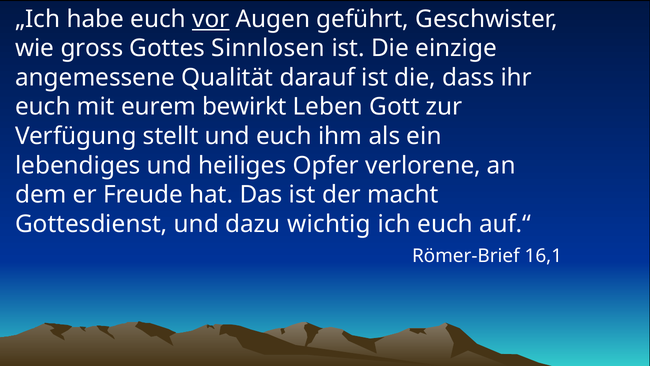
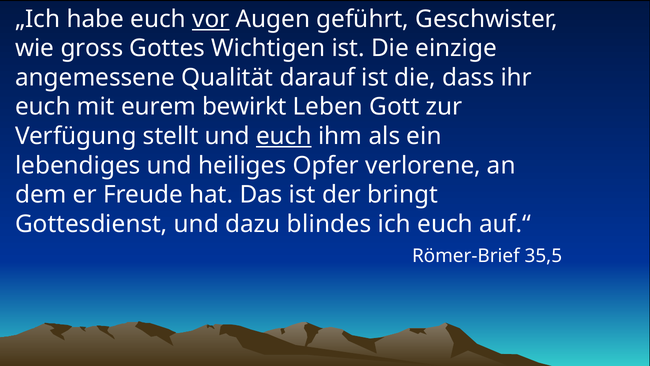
Sinnlosen: Sinnlosen -> Wichtigen
euch at (284, 136) underline: none -> present
macht: macht -> bringt
wichtig: wichtig -> blindes
16,1: 16,1 -> 35,5
